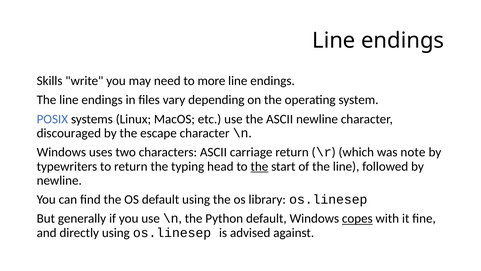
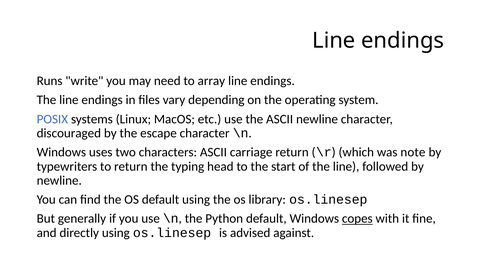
Skills: Skills -> Runs
more: more -> array
the at (259, 166) underline: present -> none
